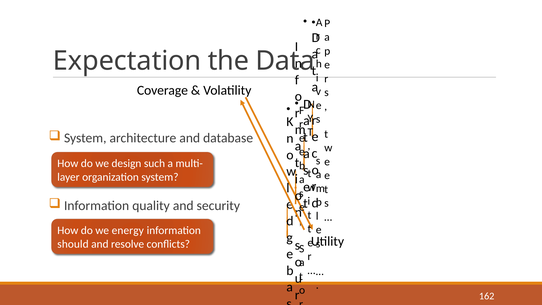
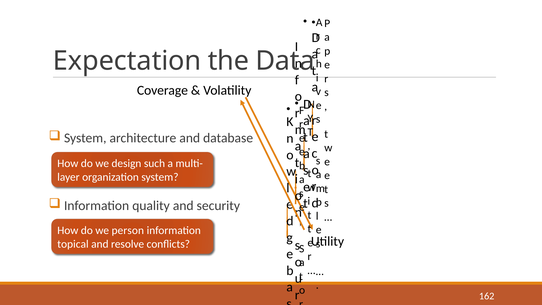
energy: energy -> person
should: should -> topical
